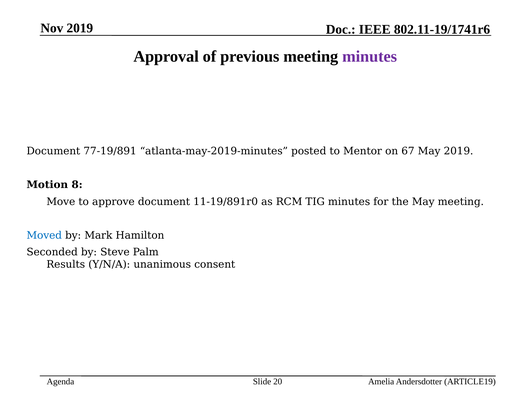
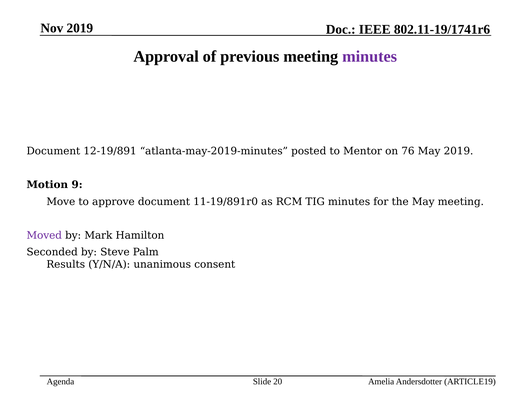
77-19/891: 77-19/891 -> 12-19/891
67: 67 -> 76
8: 8 -> 9
Moved colour: blue -> purple
